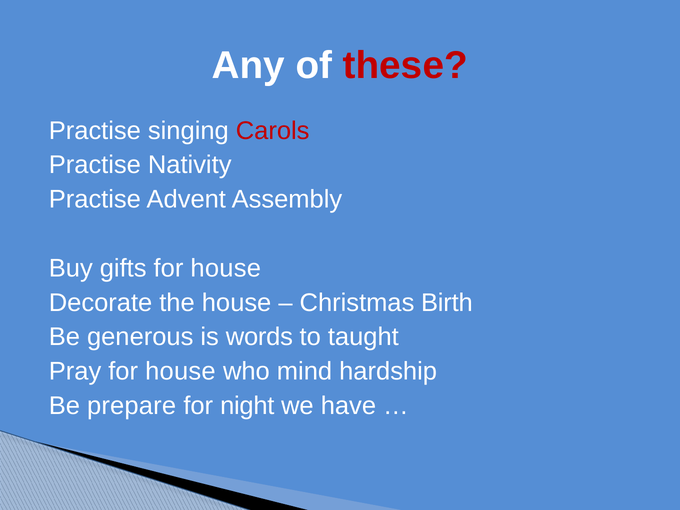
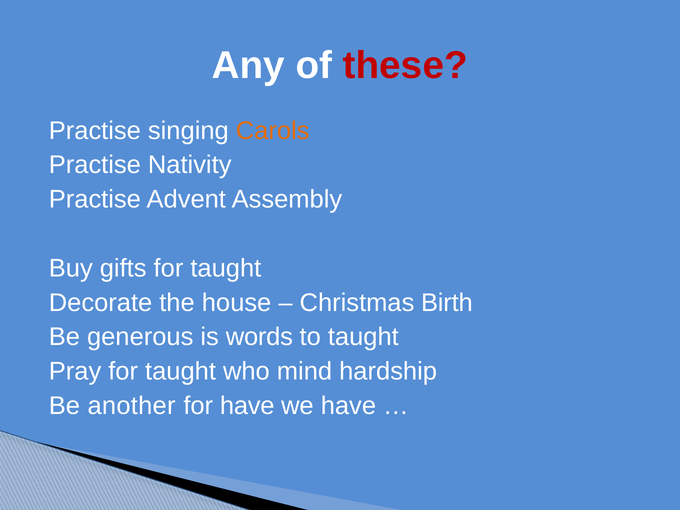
Carols colour: red -> orange
gifts for house: house -> taught
Pray for house: house -> taught
prepare: prepare -> another
for night: night -> have
